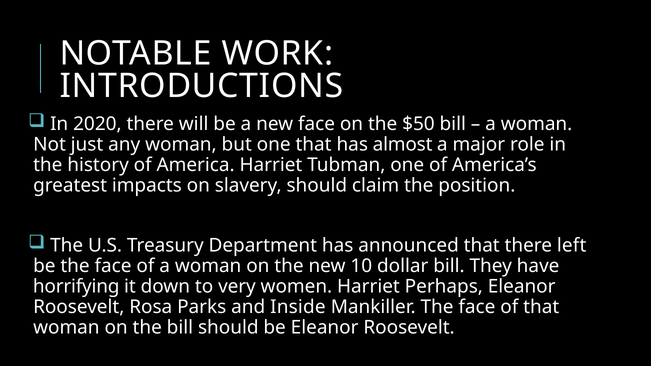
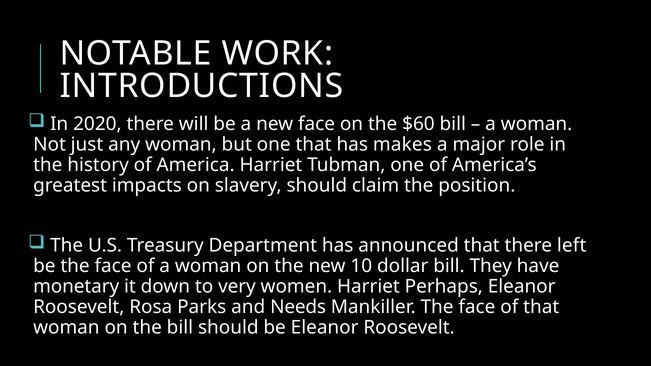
$50: $50 -> $60
almost: almost -> makes
horrifying: horrifying -> monetary
Inside: Inside -> Needs
